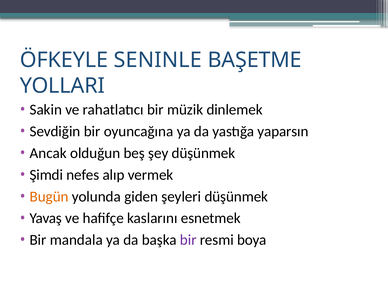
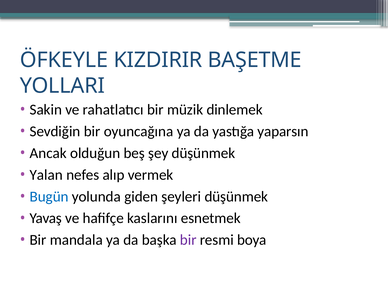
SENINLE: SENINLE -> KIZDIRIR
Şimdi: Şimdi -> Yalan
Bugün colour: orange -> blue
